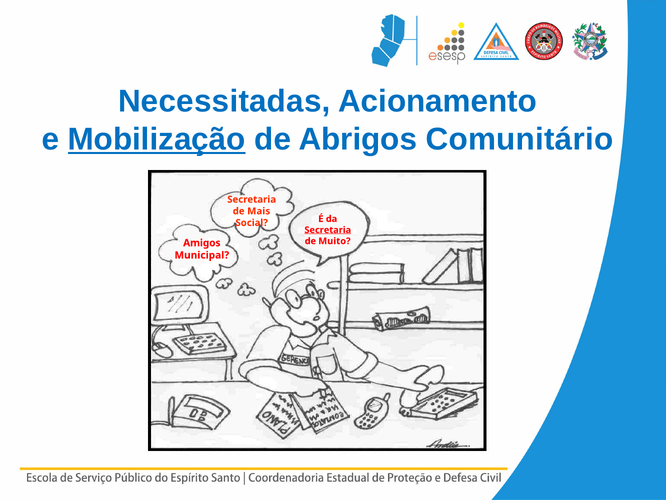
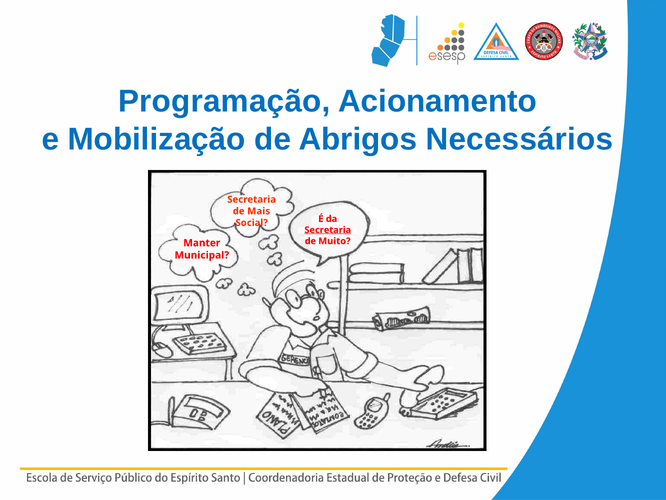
Necessitadas: Necessitadas -> Programação
Mobilização underline: present -> none
Comunitário: Comunitário -> Necessários
Amigos: Amigos -> Manter
